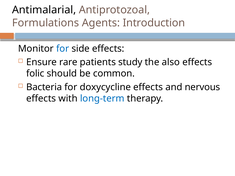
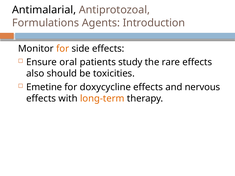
for at (63, 49) colour: blue -> orange
rare: rare -> oral
also: also -> rare
folic: folic -> also
common: common -> toxicities
Bacteria: Bacteria -> Emetine
long-term colour: blue -> orange
